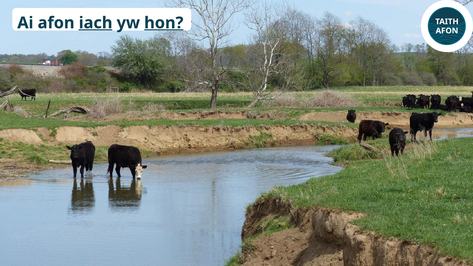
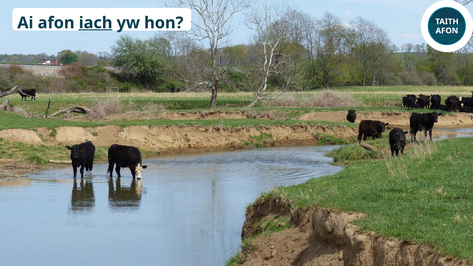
hon underline: present -> none
